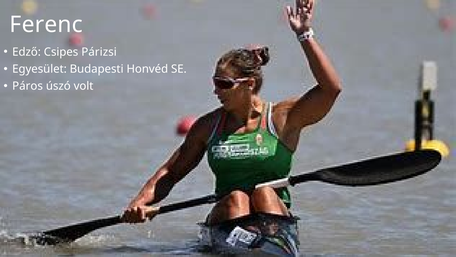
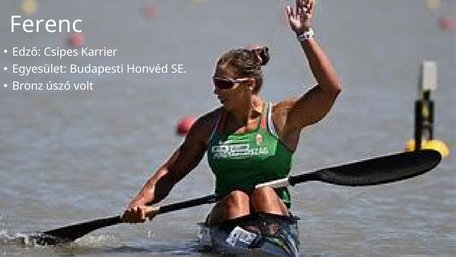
Párizsi: Párizsi -> Karrier
Páros: Páros -> Bronz
